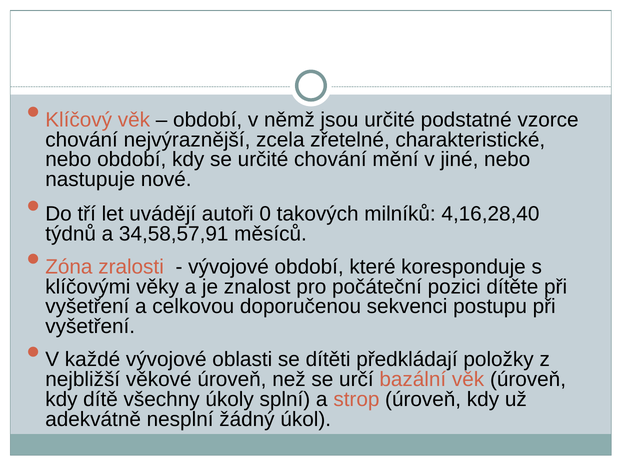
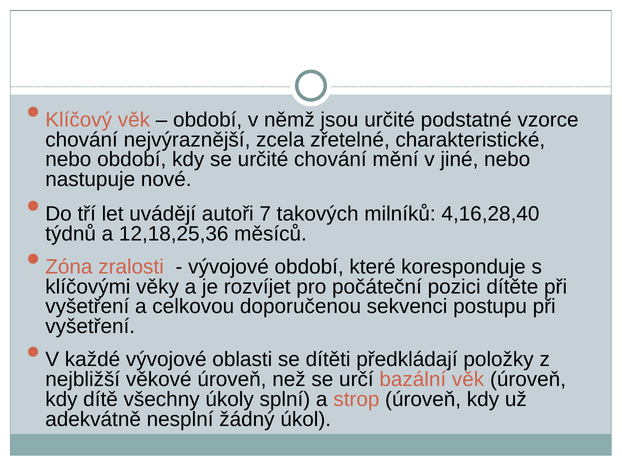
0: 0 -> 7
34,58,57,91: 34,58,57,91 -> 12,18,25,36
znalost: znalost -> rozvíjet
